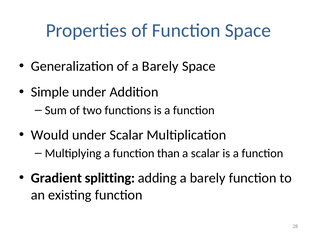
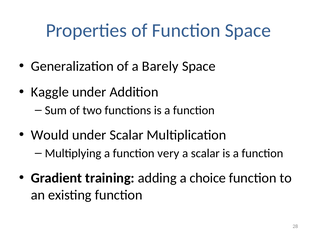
Simple: Simple -> Kaggle
than: than -> very
splitting: splitting -> training
adding a barely: barely -> choice
